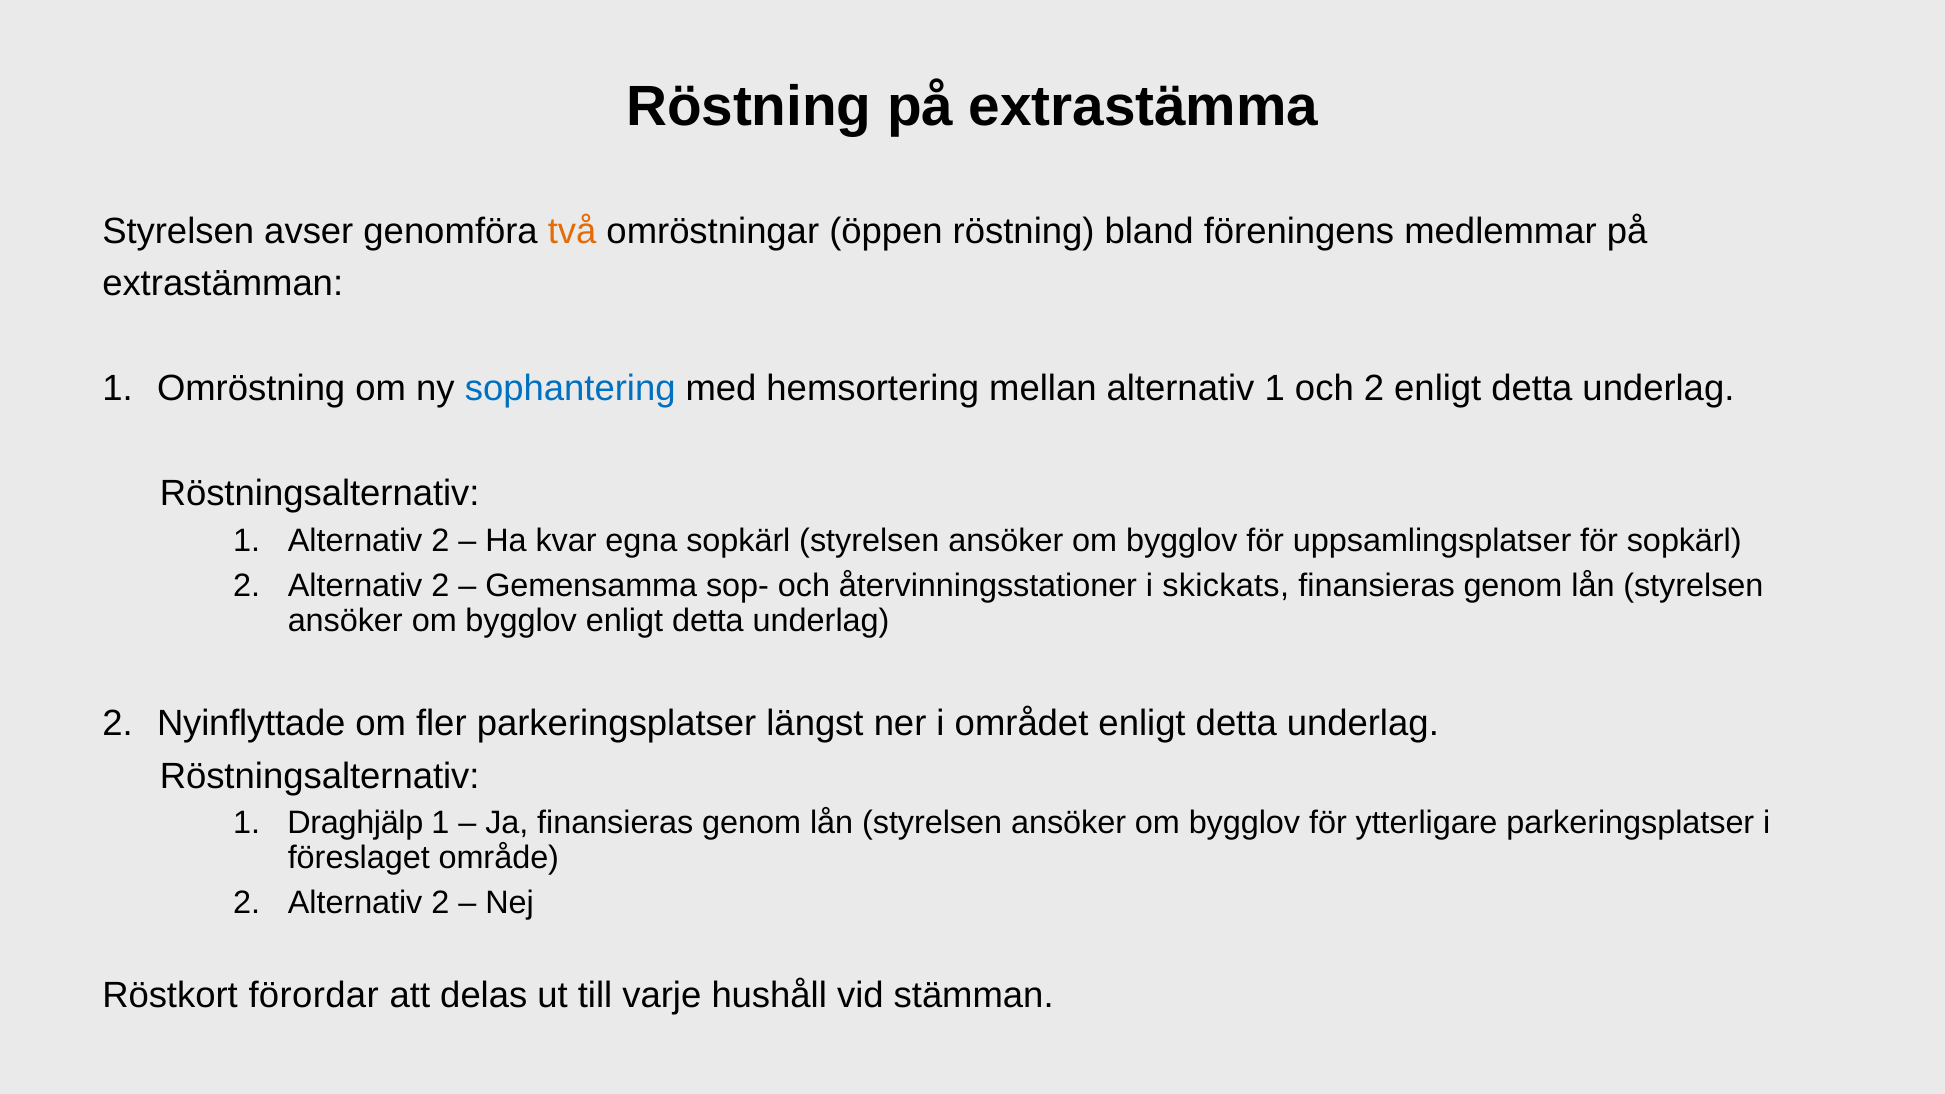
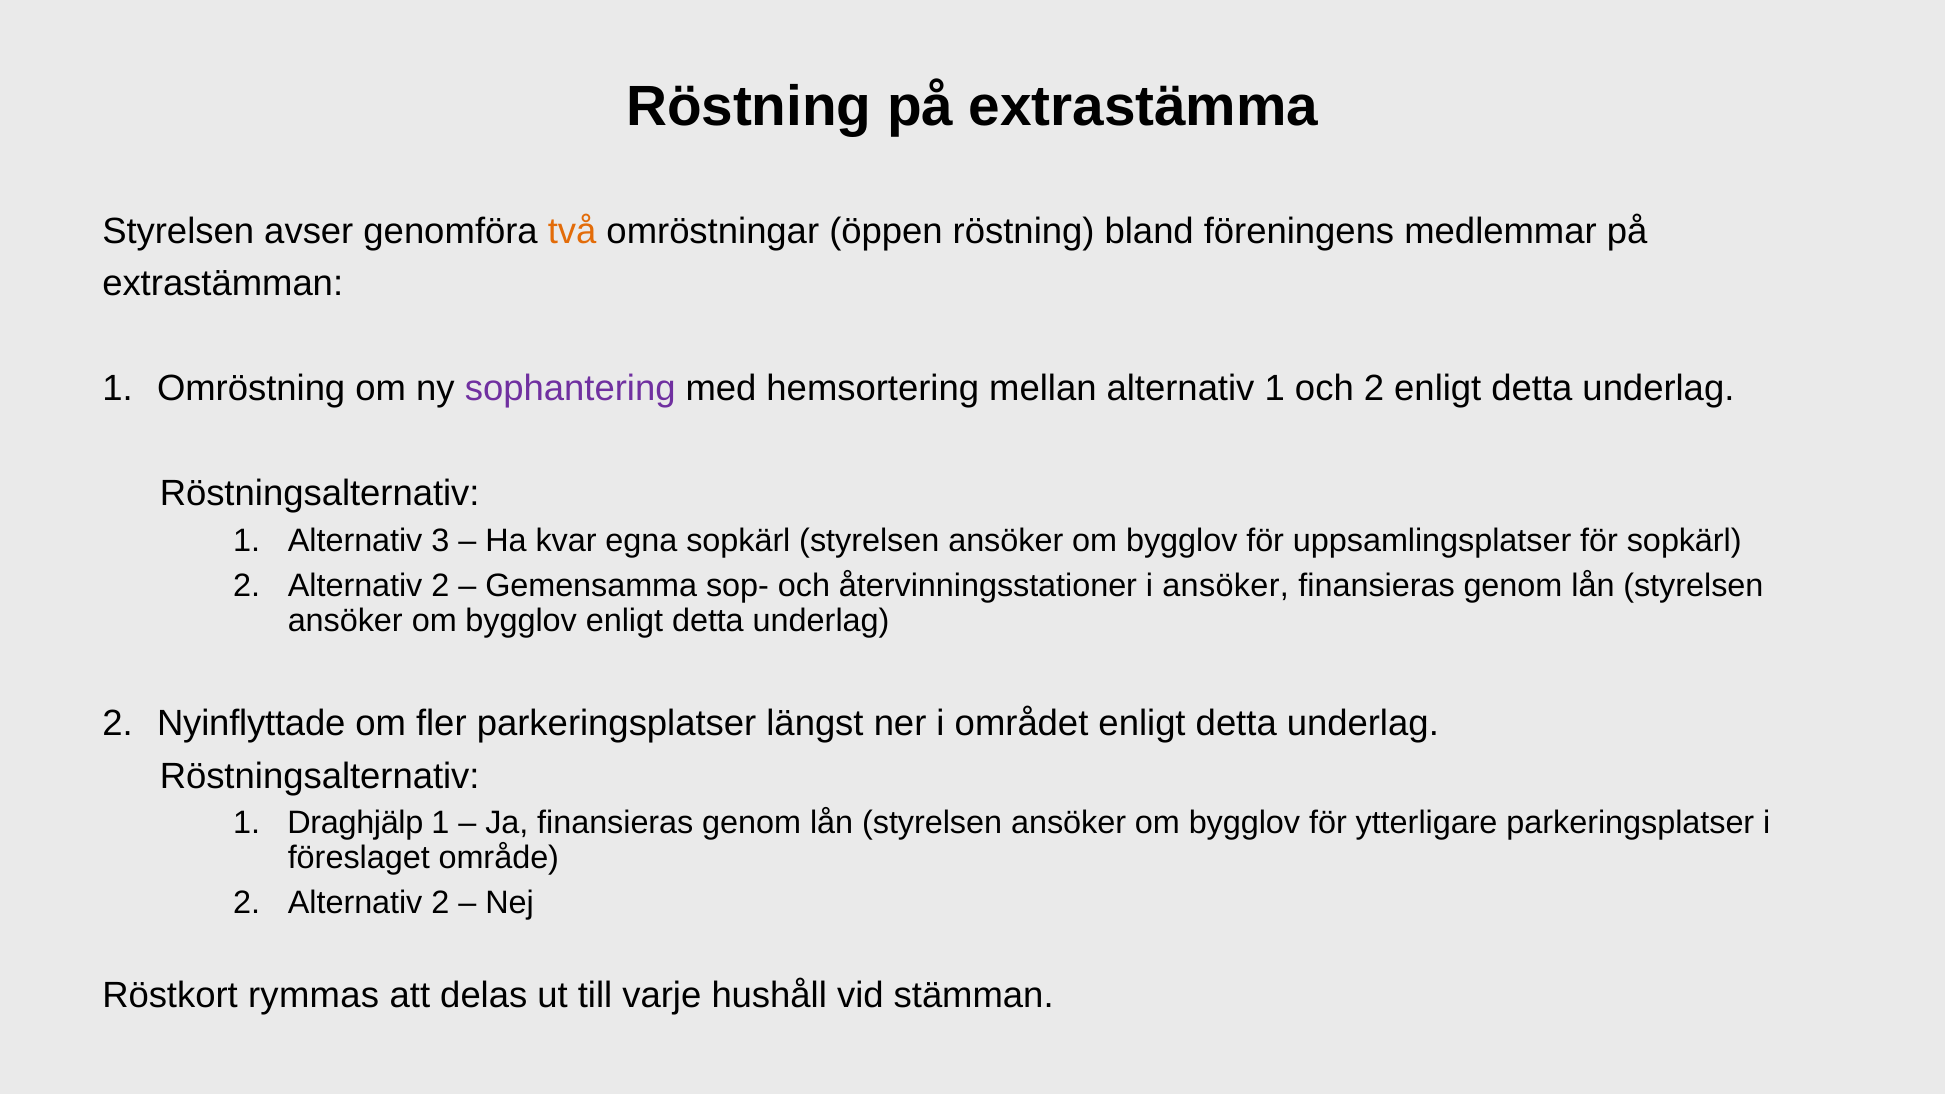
sophantering colour: blue -> purple
1 Alternativ 2: 2 -> 3
i skickats: skickats -> ansöker
förordar: förordar -> rymmas
